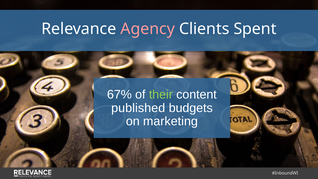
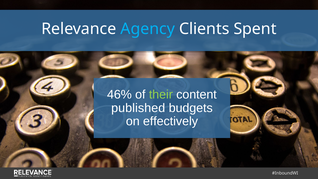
Agency colour: pink -> light blue
67%: 67% -> 46%
marketing: marketing -> effectively
